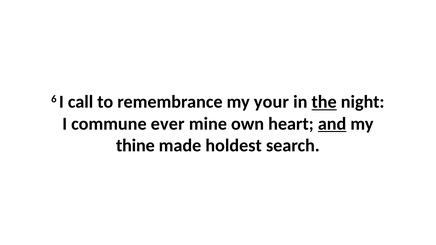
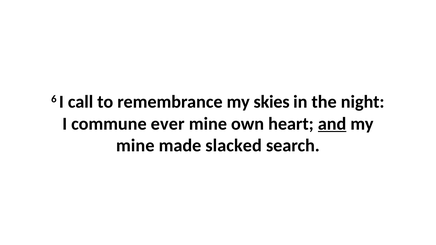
your: your -> skies
the underline: present -> none
thine at (135, 146): thine -> mine
holdest: holdest -> slacked
